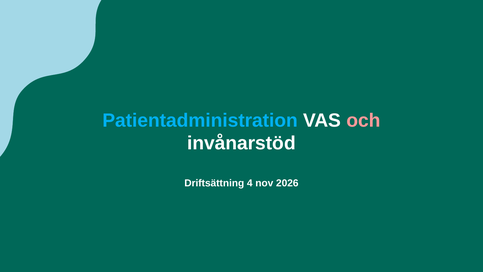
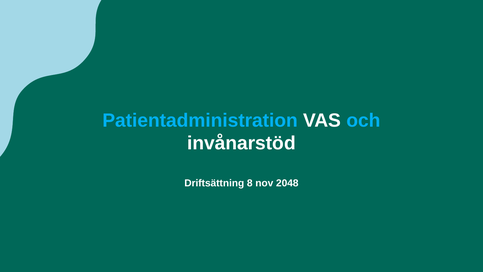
och colour: pink -> light blue
4: 4 -> 8
2026: 2026 -> 2048
